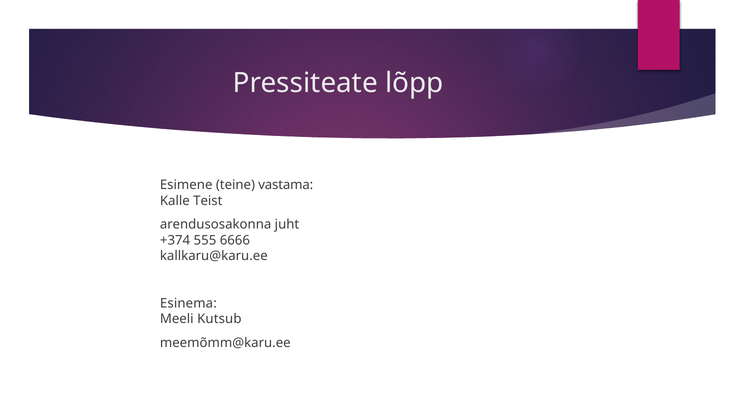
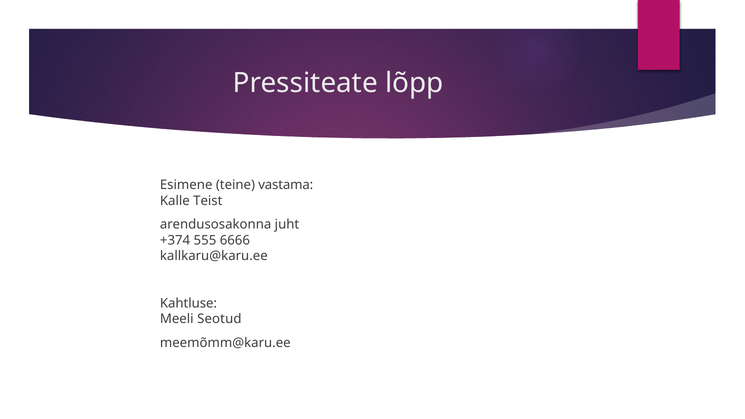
Esinema: Esinema -> Kahtluse
Kutsub: Kutsub -> Seotud
